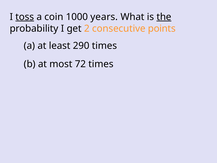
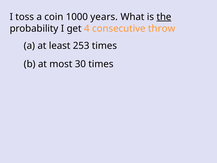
toss underline: present -> none
2: 2 -> 4
points: points -> throw
290: 290 -> 253
72: 72 -> 30
